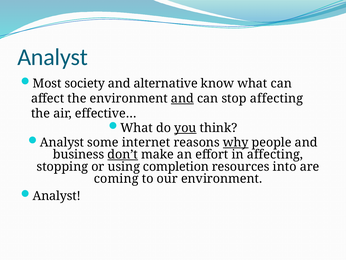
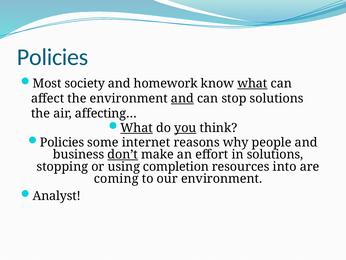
Analyst at (53, 57): Analyst -> Policies
alternative: alternative -> homework
what at (252, 83) underline: none -> present
stop affecting: affecting -> solutions
effective…: effective… -> affecting…
What at (137, 128) underline: none -> present
Analyst at (62, 142): Analyst -> Policies
why underline: present -> none
in affecting: affecting -> solutions
